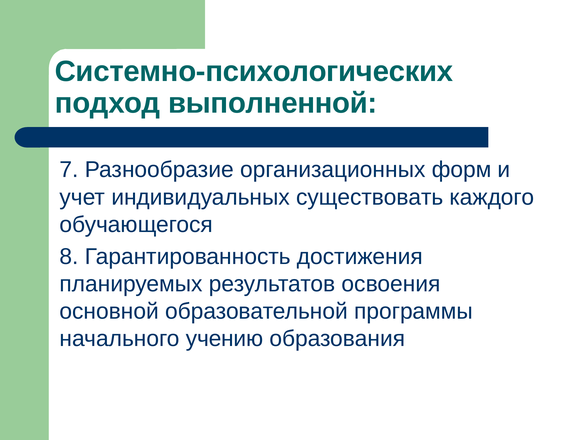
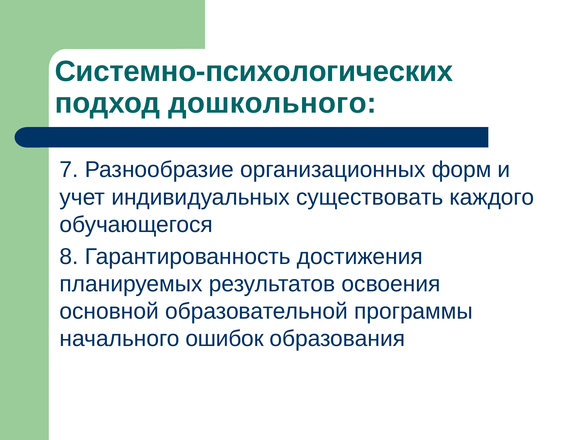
выполненной: выполненной -> дошкольного
учению: учению -> ошибок
